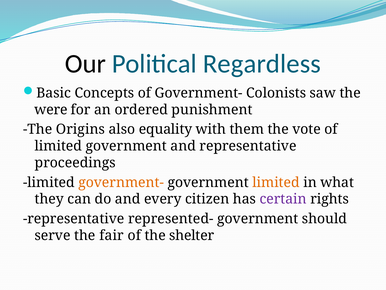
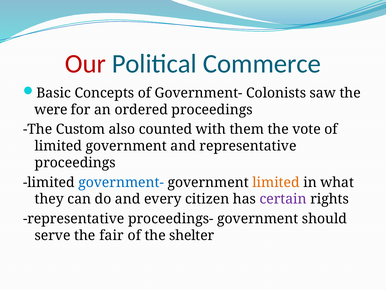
Our colour: black -> red
Regardless: Regardless -> Commerce
ordered punishment: punishment -> proceedings
Origins: Origins -> Custom
equality: equality -> counted
government- at (121, 182) colour: orange -> blue
represented-: represented- -> proceedings-
